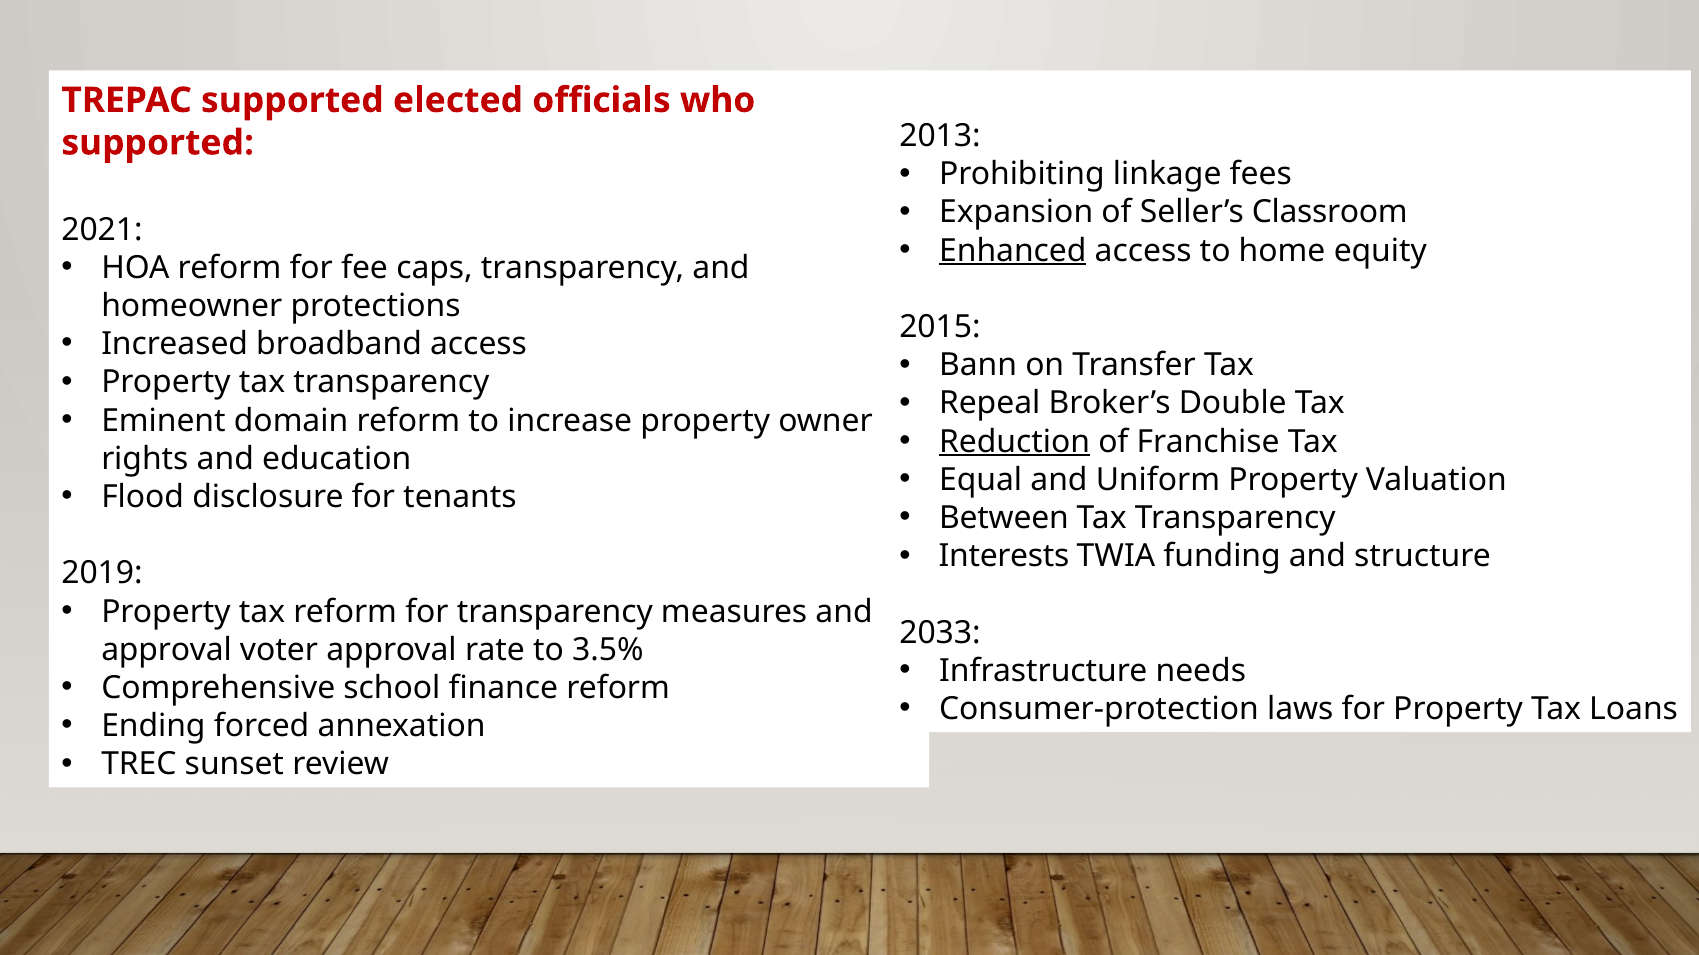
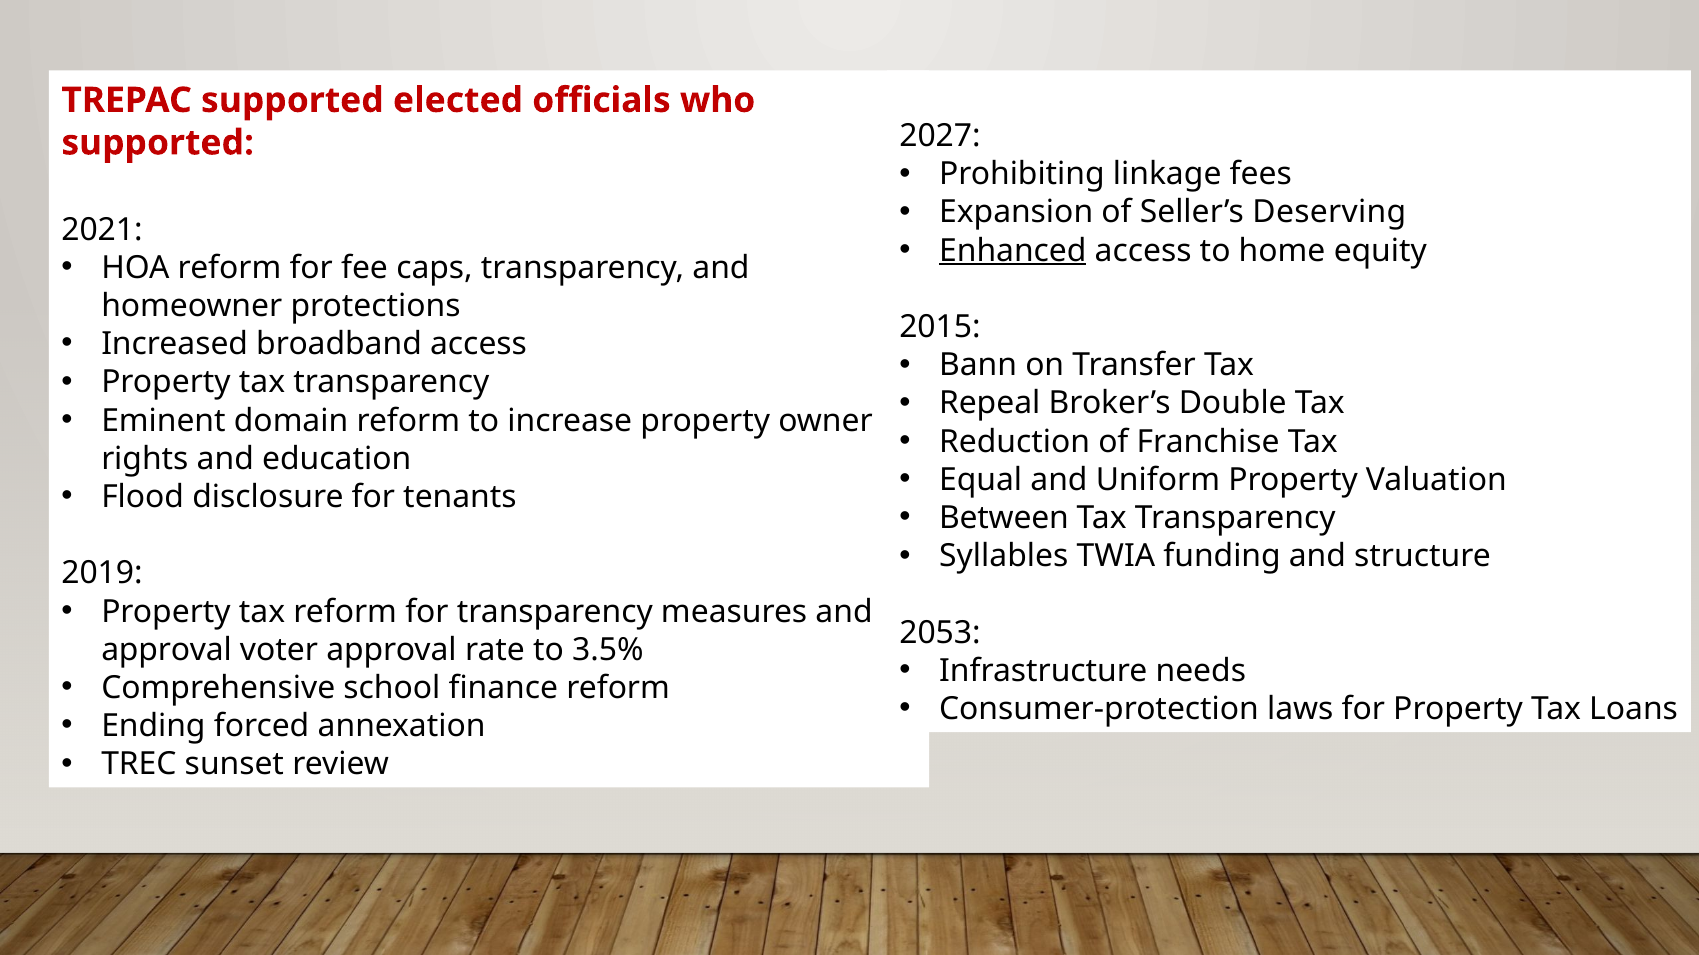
2013: 2013 -> 2027
Classroom: Classroom -> Deserving
Reduction underline: present -> none
Interests: Interests -> Syllables
2033: 2033 -> 2053
